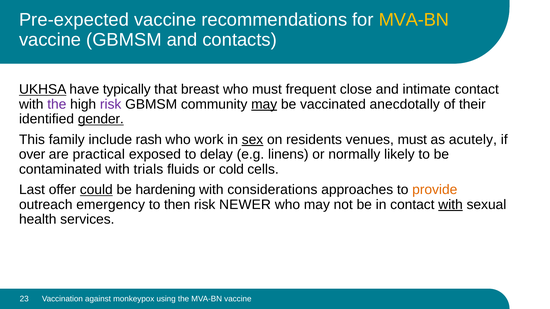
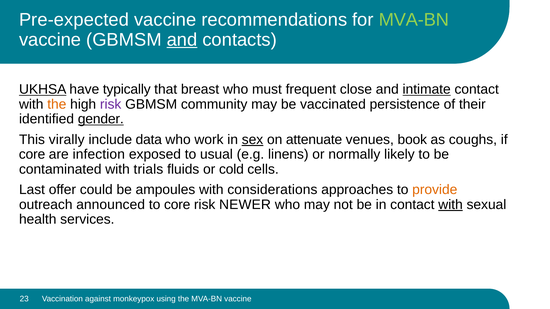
MVA-BN at (414, 20) colour: yellow -> light green
and at (182, 40) underline: none -> present
intimate underline: none -> present
the at (57, 104) colour: purple -> orange
may at (264, 104) underline: present -> none
anecdotally: anecdotally -> persistence
family: family -> virally
rash: rash -> data
residents: residents -> attenuate
venues must: must -> book
acutely: acutely -> coughs
over at (32, 155): over -> core
practical: practical -> infection
delay: delay -> usual
could underline: present -> none
hardening: hardening -> ampoules
emergency: emergency -> announced
to then: then -> core
